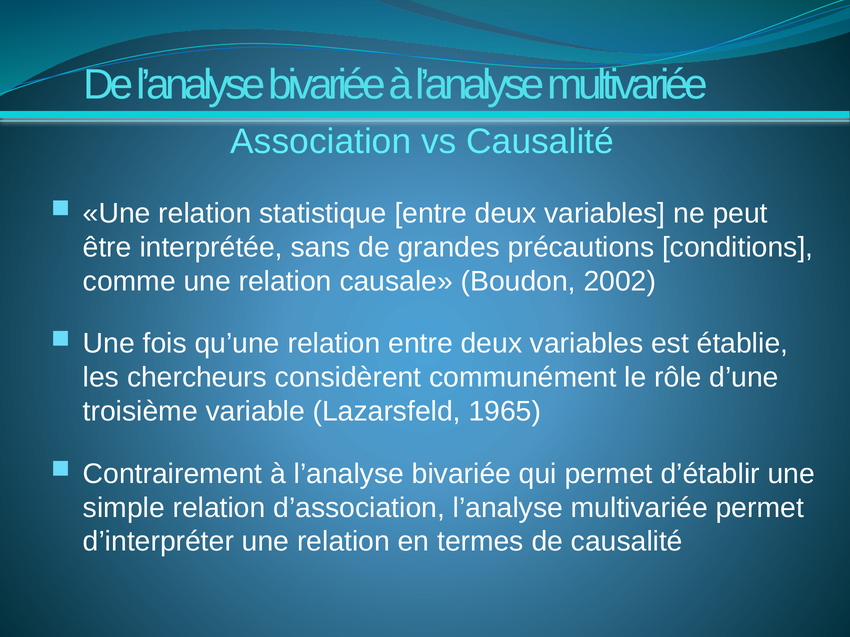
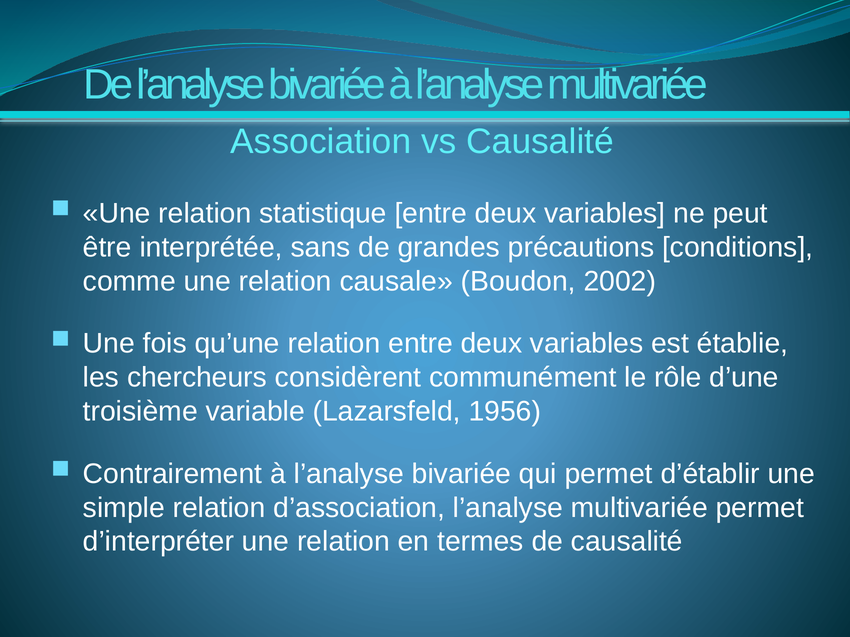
1965: 1965 -> 1956
